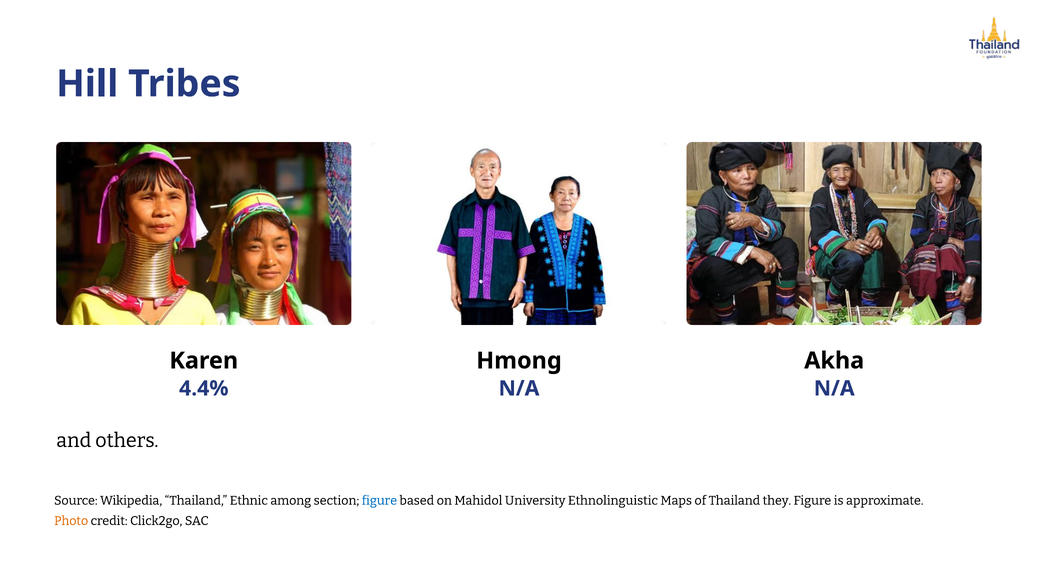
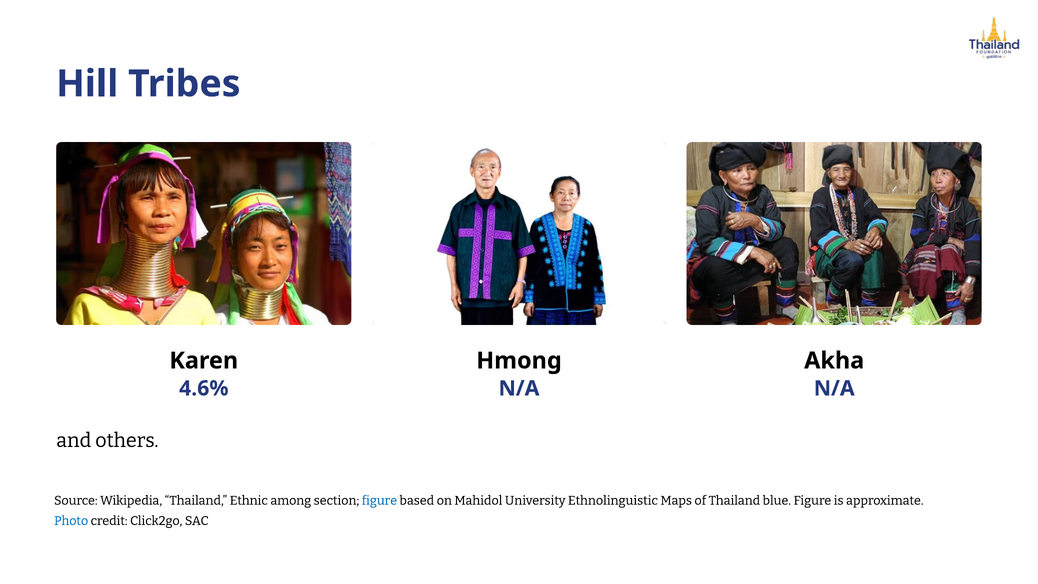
4.4%: 4.4% -> 4.6%
they: they -> blue
Photo colour: orange -> blue
